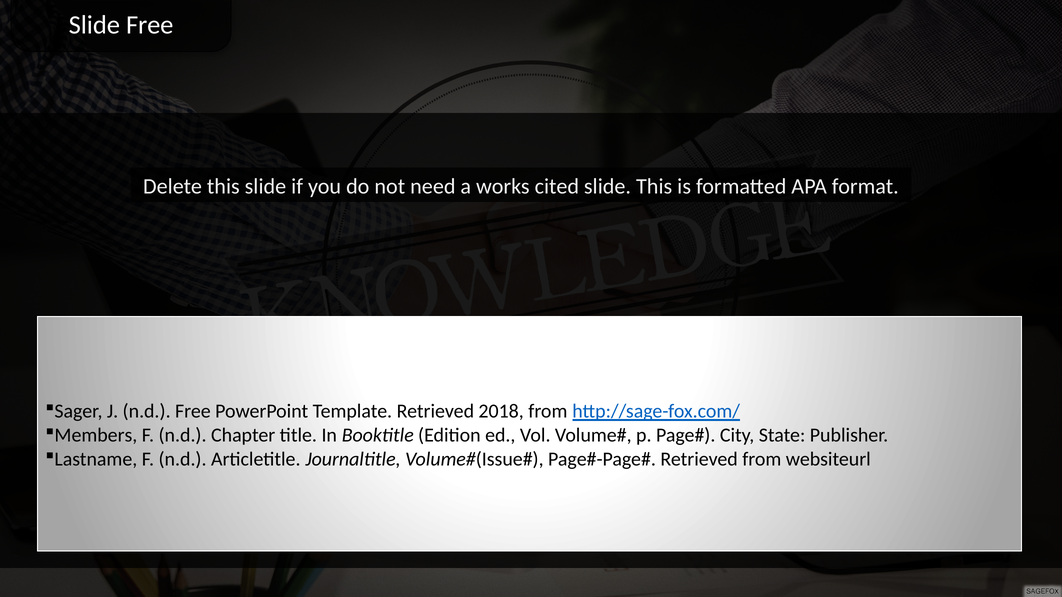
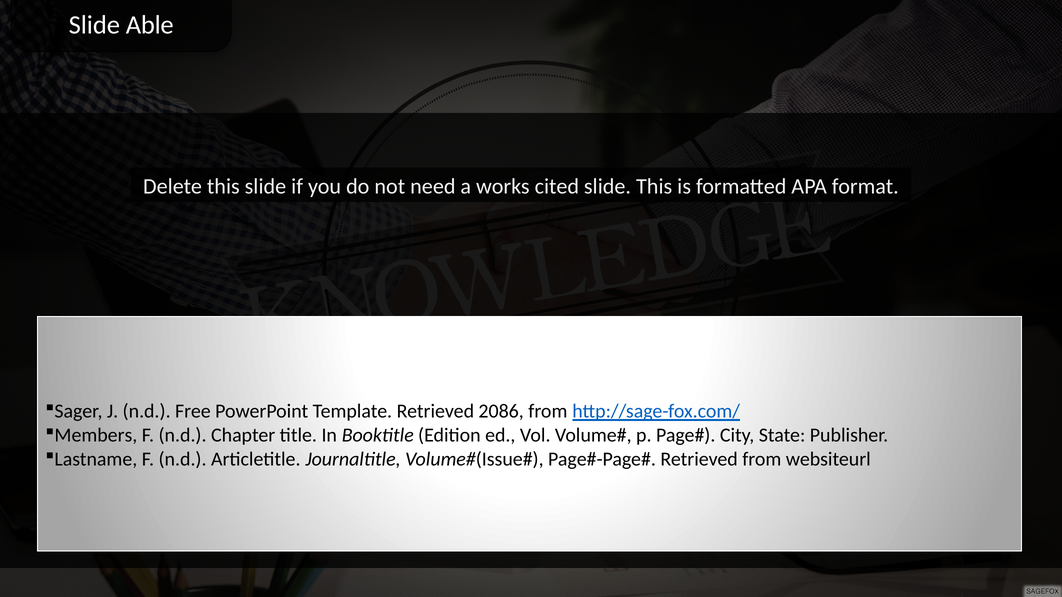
Slide Free: Free -> Able
2018: 2018 -> 2086
